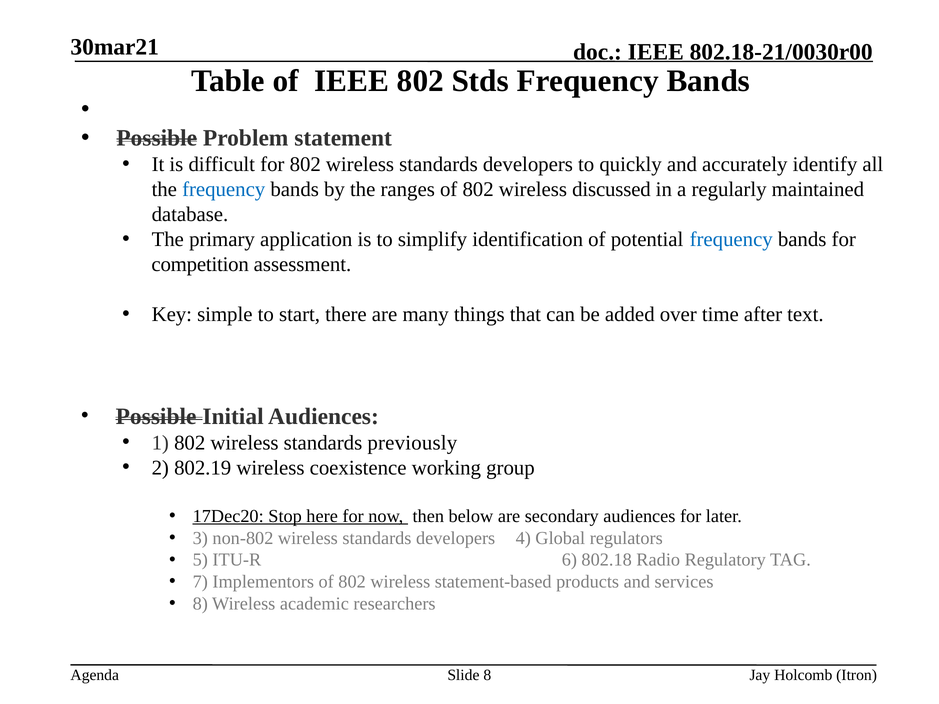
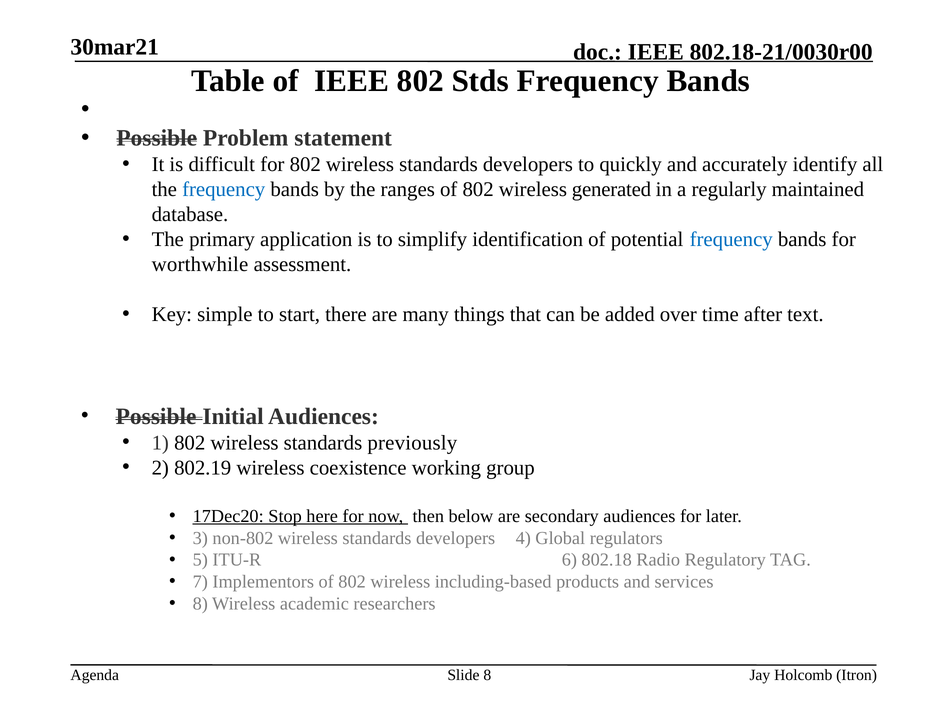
discussed: discussed -> generated
competition: competition -> worthwhile
statement-based: statement-based -> including-based
